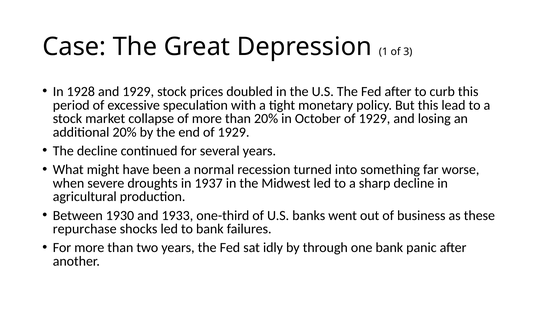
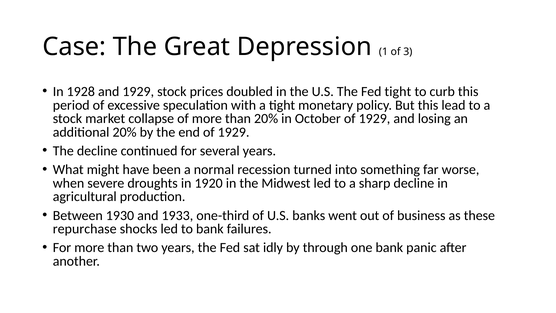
Fed after: after -> tight
1937: 1937 -> 1920
